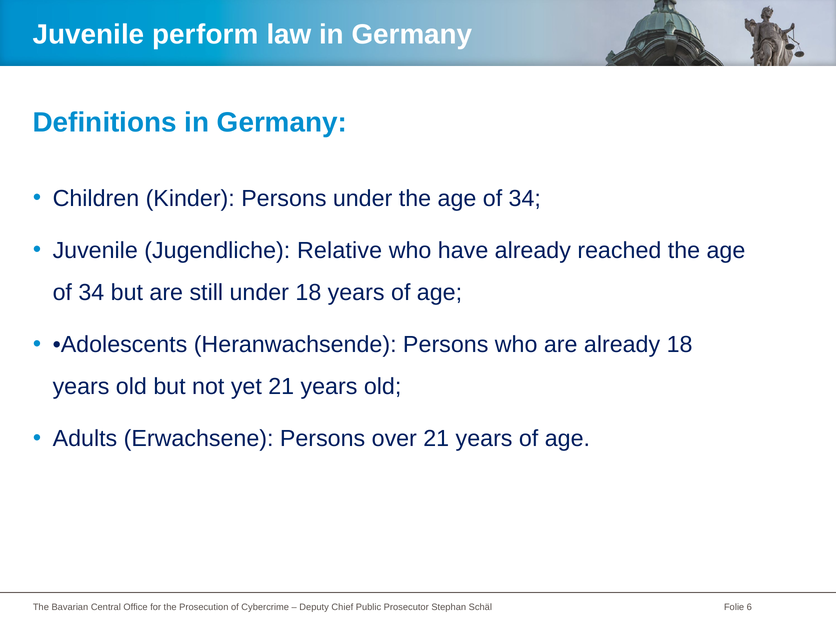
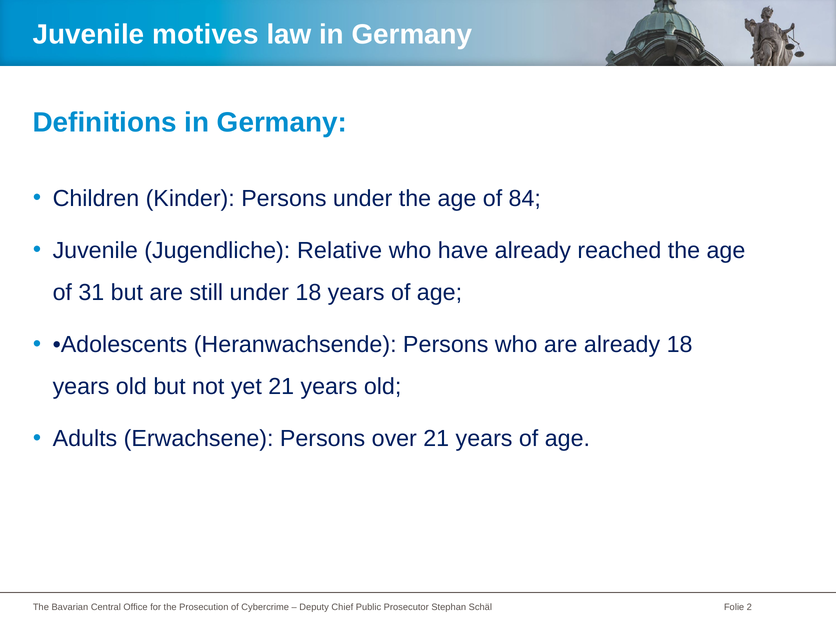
perform: perform -> motives
34 at (525, 198): 34 -> 84
34 at (91, 292): 34 -> 31
6: 6 -> 2
